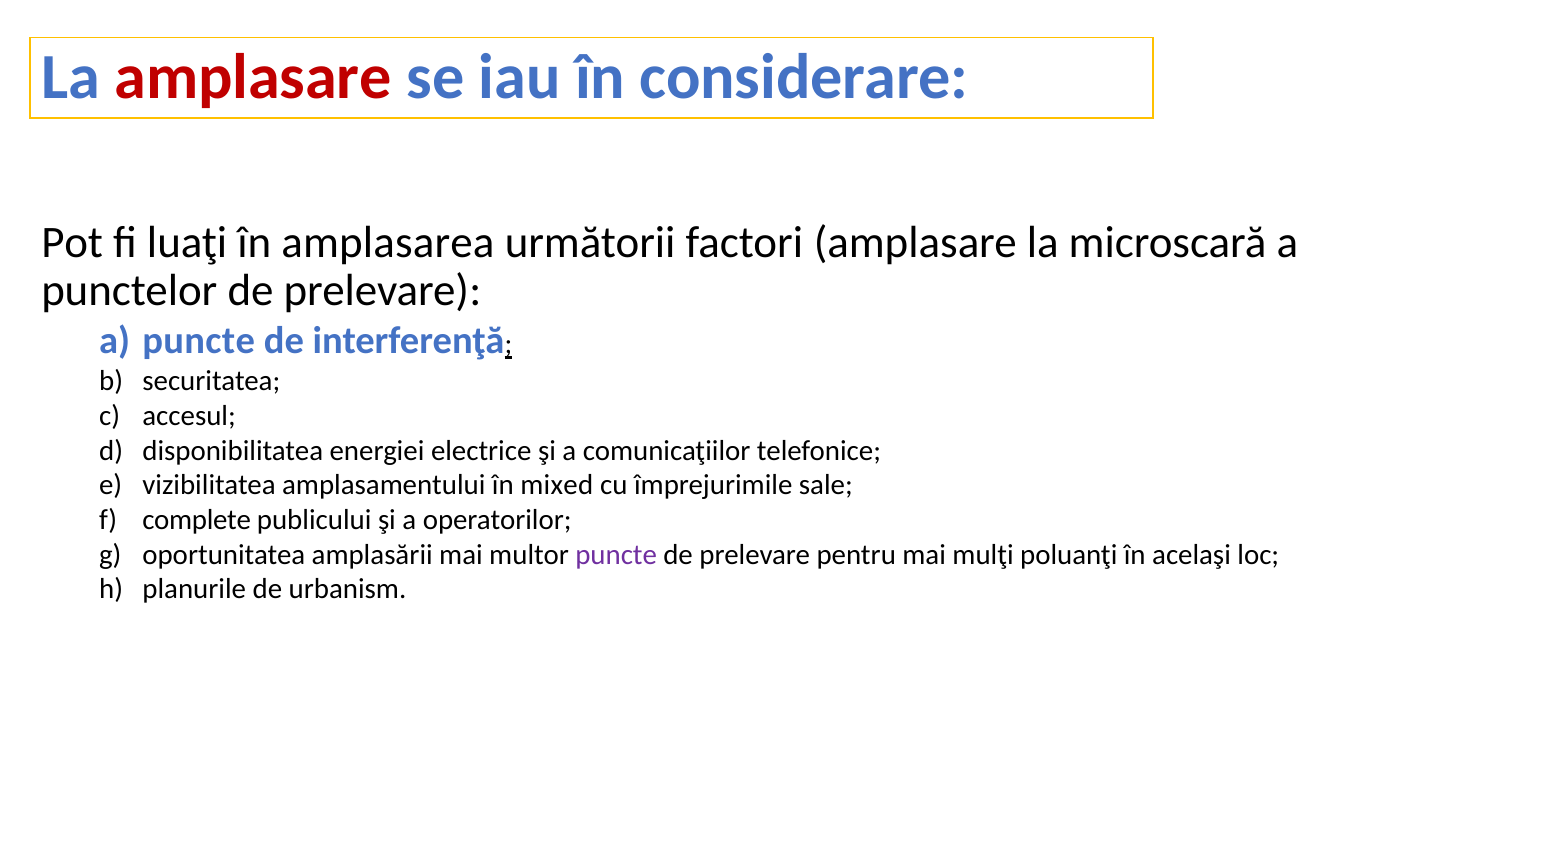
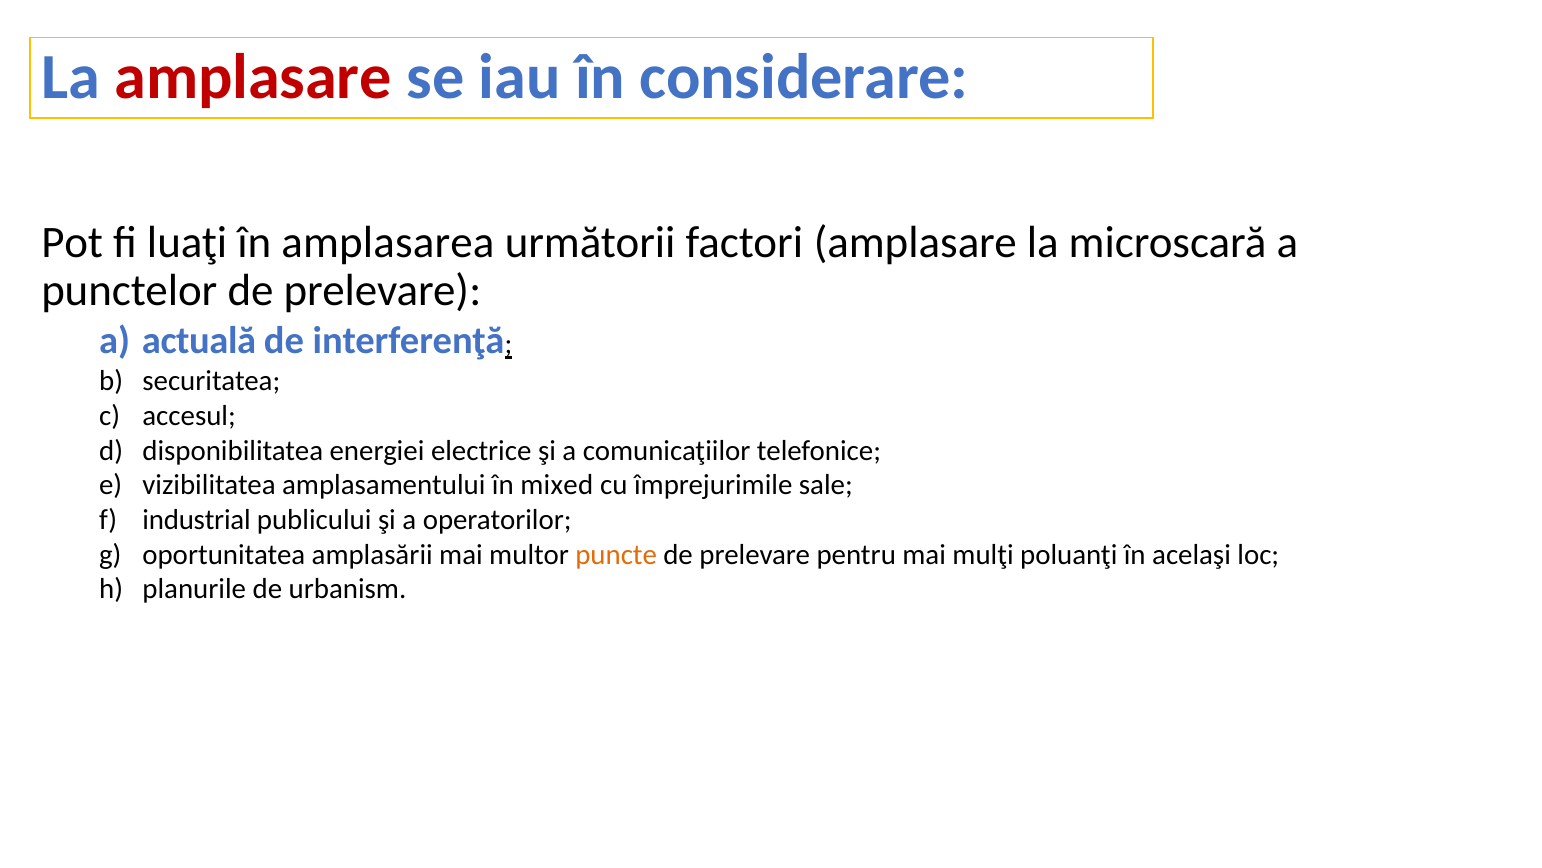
a puncte: puncte -> actuală
complete: complete -> industrial
puncte at (616, 554) colour: purple -> orange
